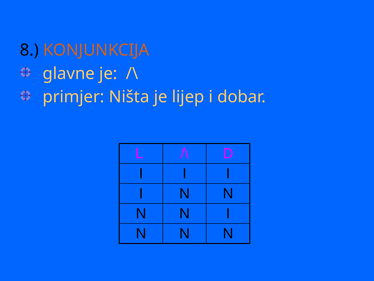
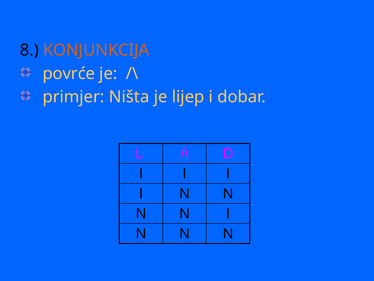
glavne: glavne -> povrće
